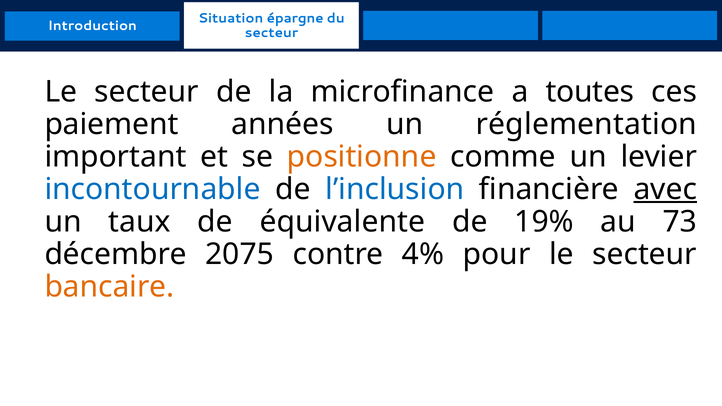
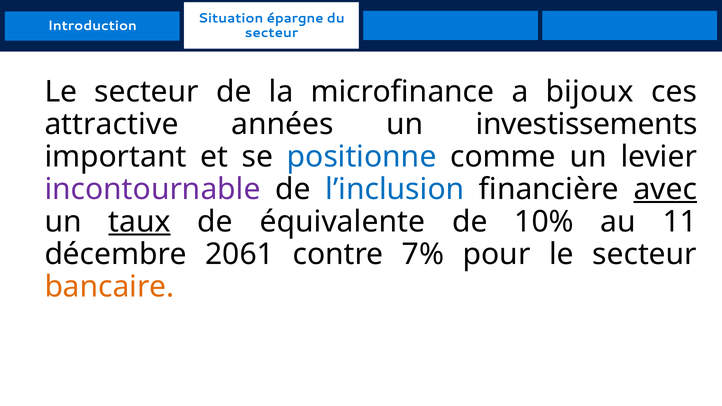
toutes: toutes -> bijoux
paiement: paiement -> attractive
réglementation: réglementation -> investissements
positionne colour: orange -> blue
incontournable colour: blue -> purple
taux underline: none -> present
19%: 19% -> 10%
73: 73 -> 11
2075: 2075 -> 2061
4%: 4% -> 7%
